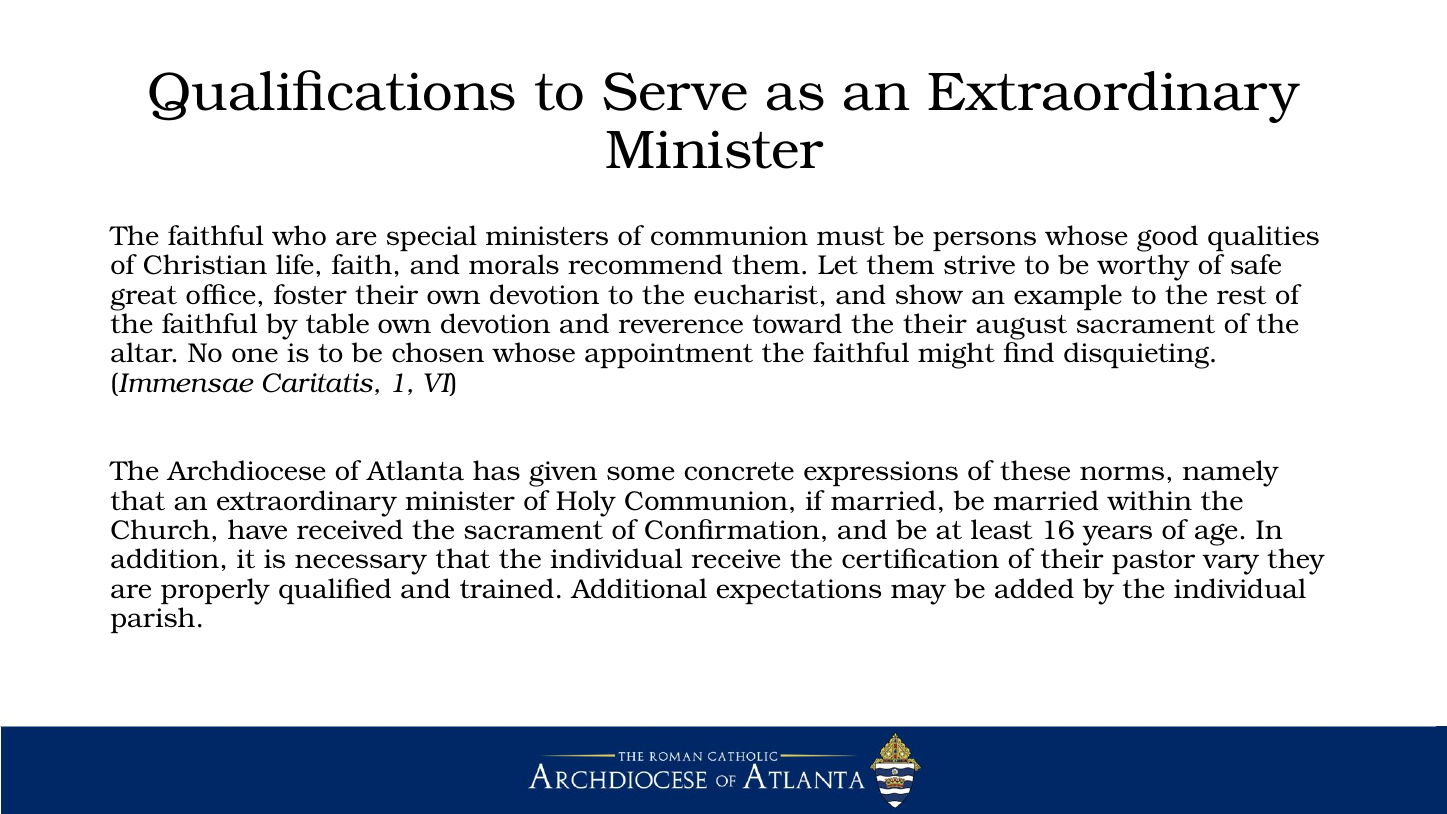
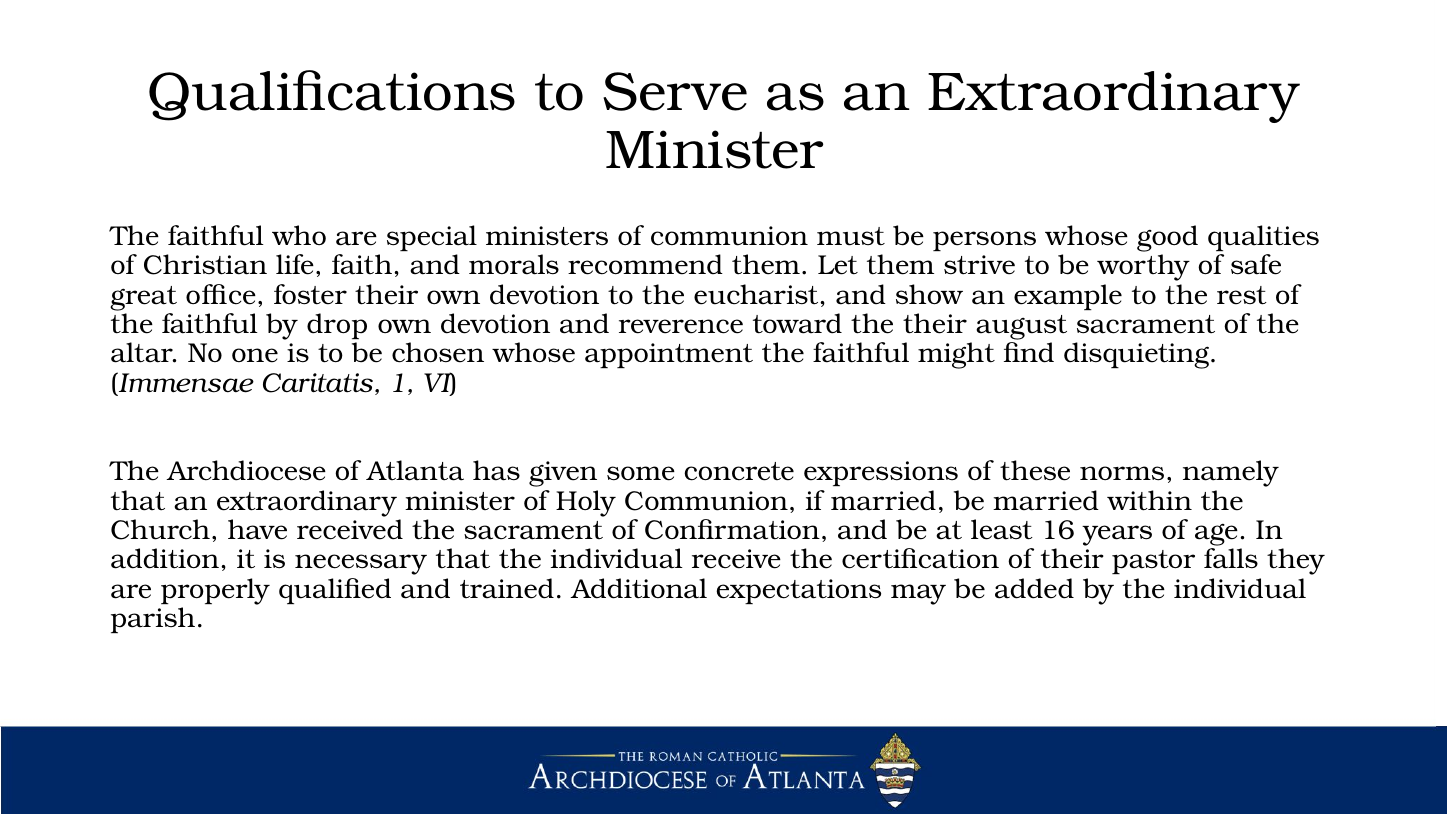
table: table -> drop
vary: vary -> falls
